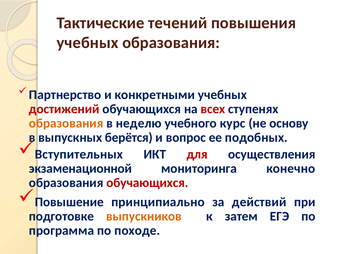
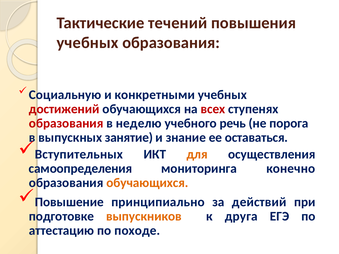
Партнерство: Партнерство -> Социальную
образования at (66, 123) colour: orange -> red
курс: курс -> речь
основу: основу -> порога
берётся: берётся -> занятие
вопрос: вопрос -> знание
подобных: подобных -> оставаться
для colour: red -> orange
экзаменационной: экзаменационной -> самоопределения
обучающихся at (147, 183) colour: red -> orange
затем: затем -> друга
программа: программа -> аттестацию
